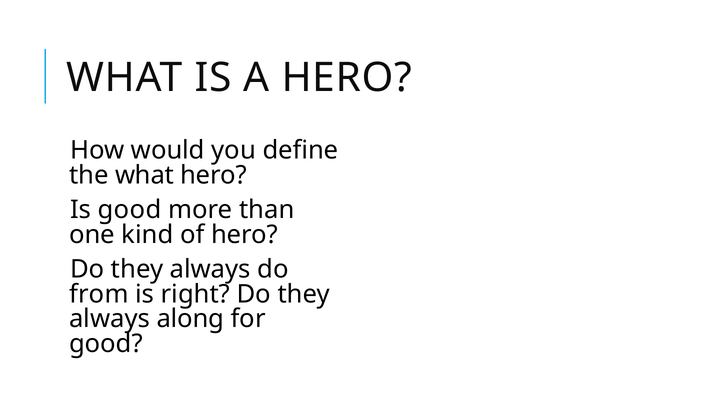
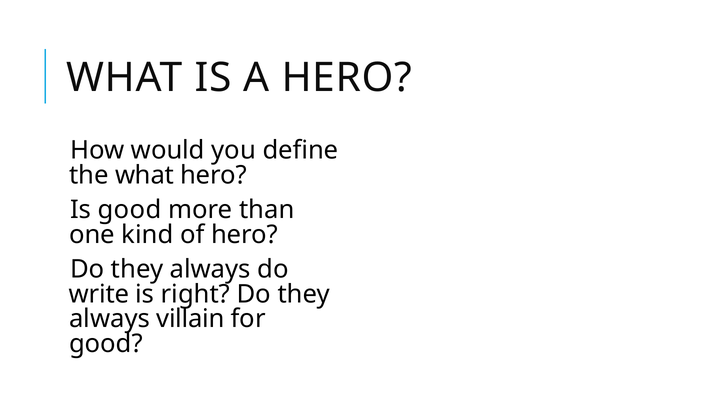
from: from -> write
along: along -> villain
